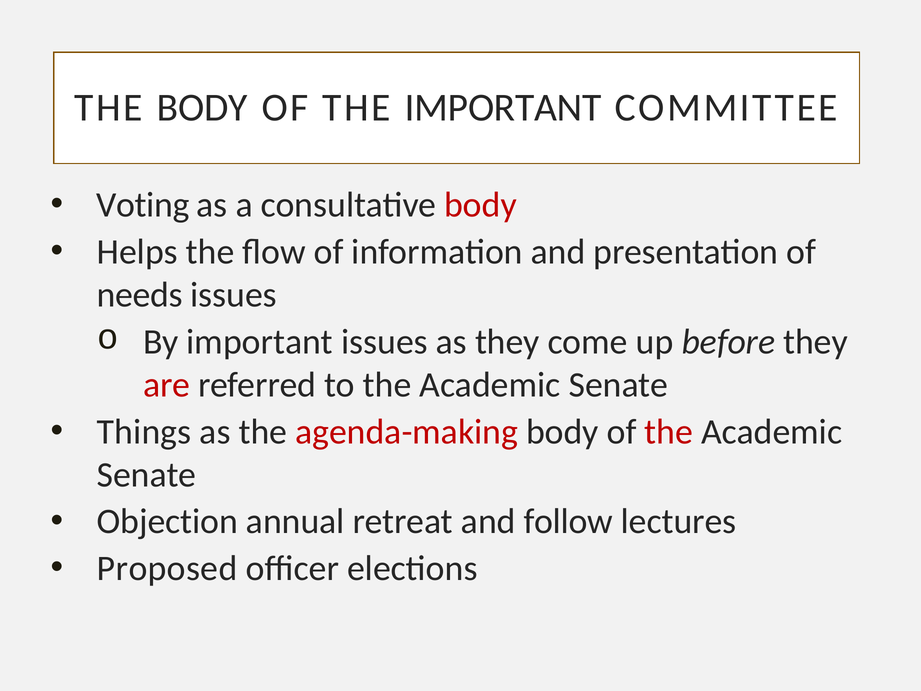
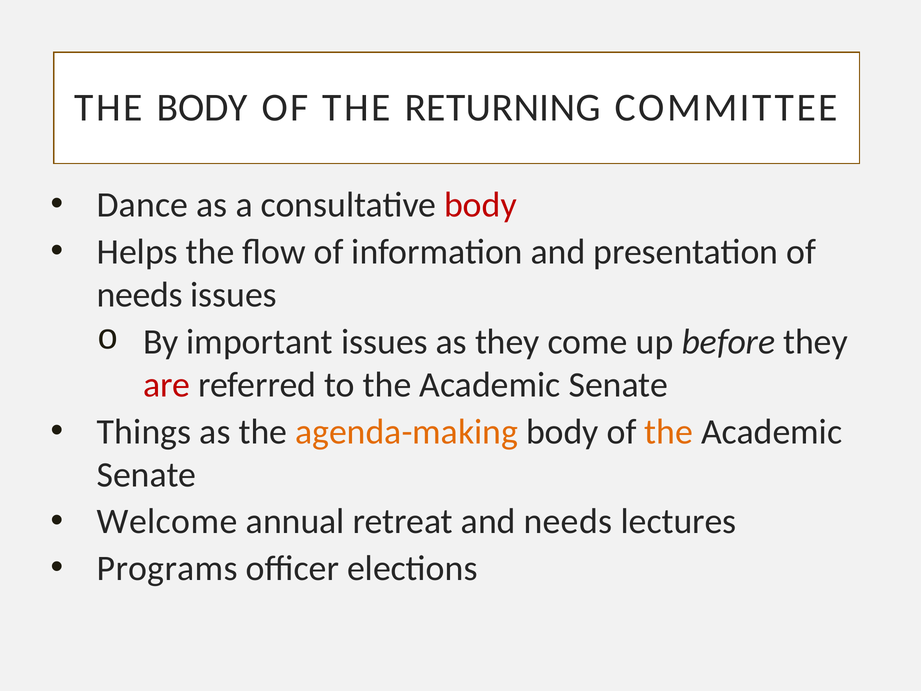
THE IMPORTANT: IMPORTANT -> RETURNING
Voting: Voting -> Dance
agenda-making colour: red -> orange
the at (669, 432) colour: red -> orange
Objection: Objection -> Welcome
and follow: follow -> needs
Proposed: Proposed -> Programs
